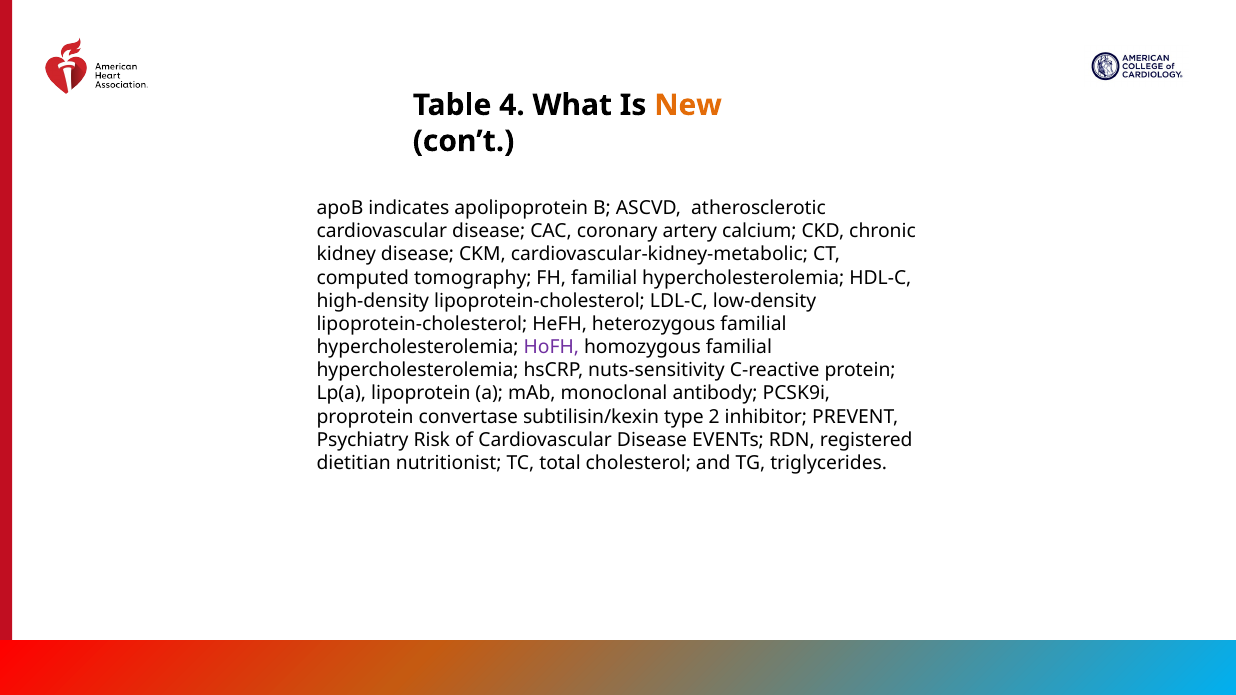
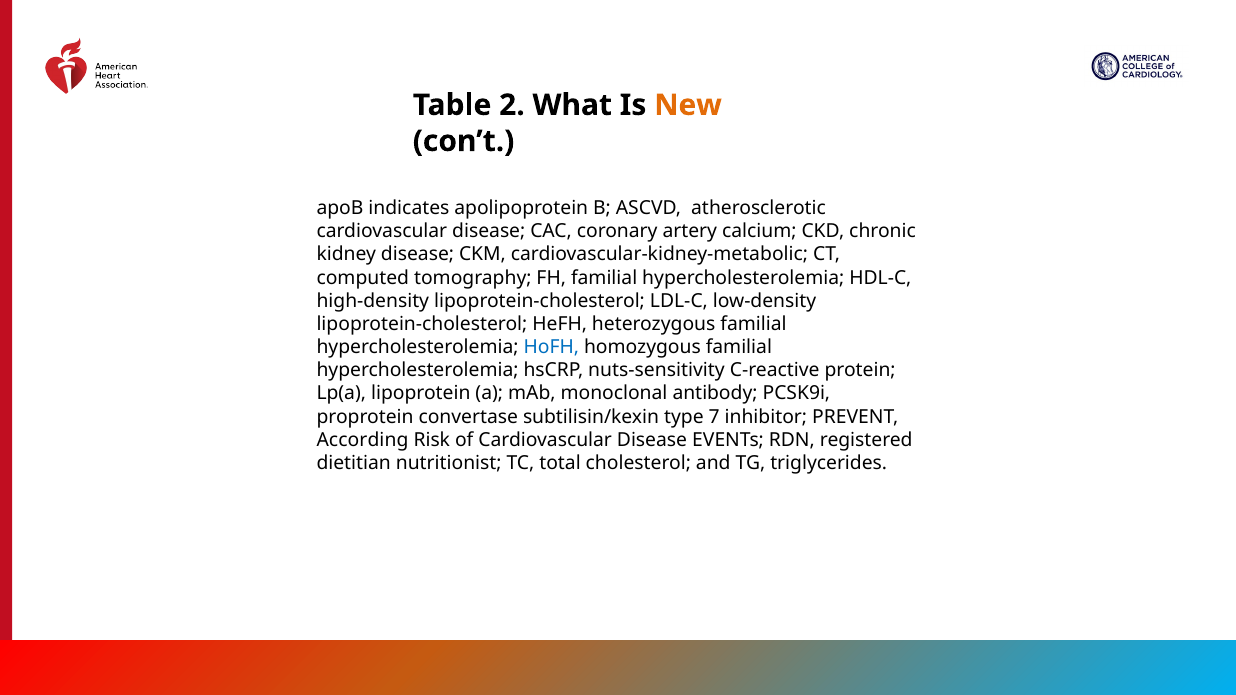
4: 4 -> 2
HoFH colour: purple -> blue
2: 2 -> 7
Psychiatry: Psychiatry -> According
